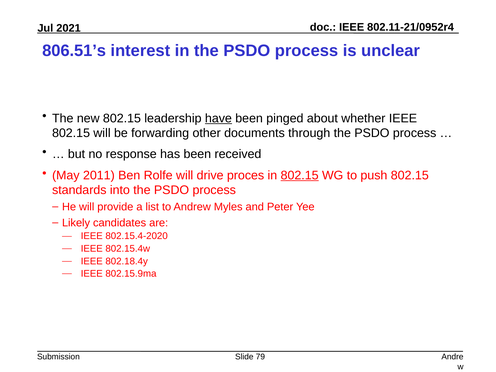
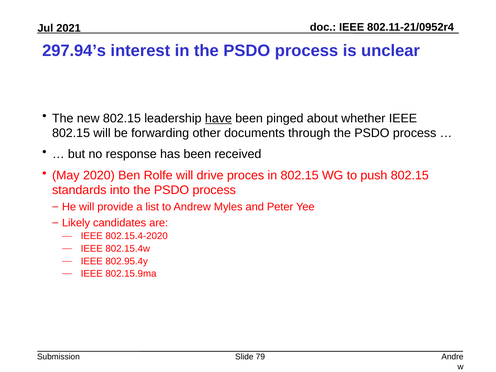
806.51’s: 806.51’s -> 297.94’s
2011: 2011 -> 2020
802.15 at (300, 175) underline: present -> none
802.18.4y: 802.18.4y -> 802.95.4y
